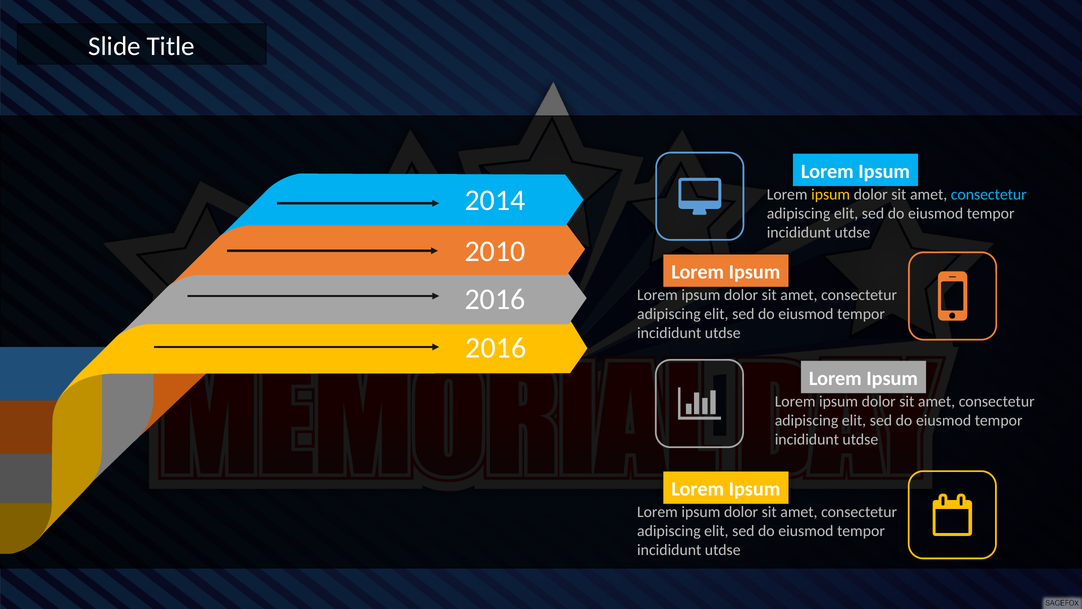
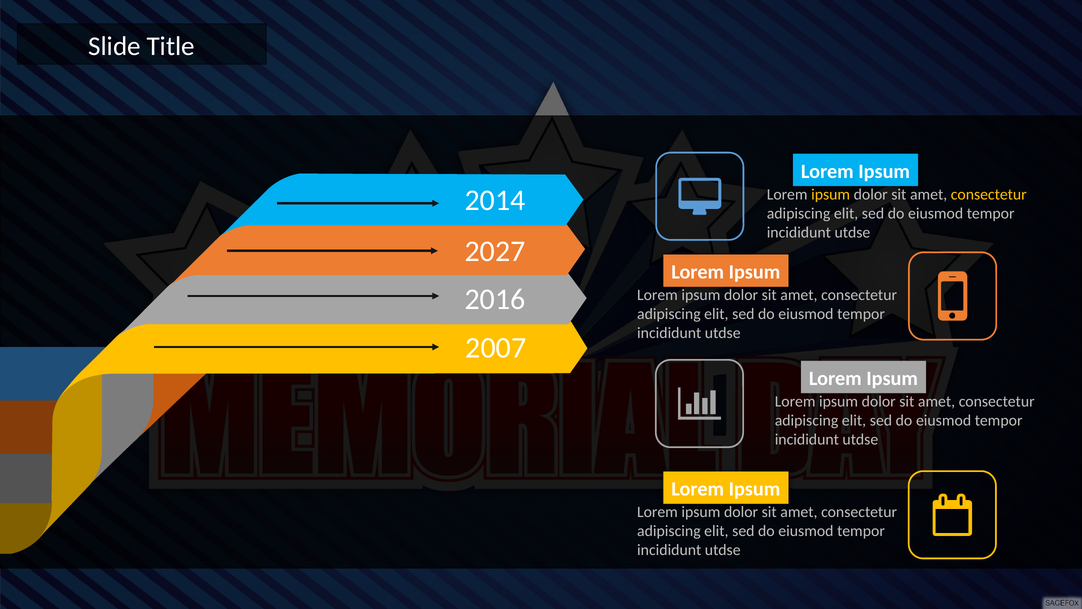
consectetur at (989, 194) colour: light blue -> yellow
2010: 2010 -> 2027
2016 at (496, 348): 2016 -> 2007
